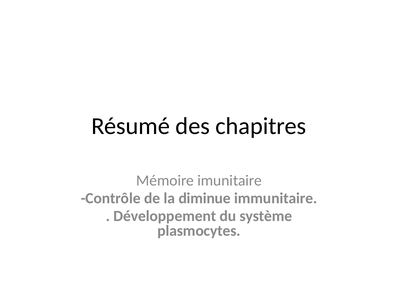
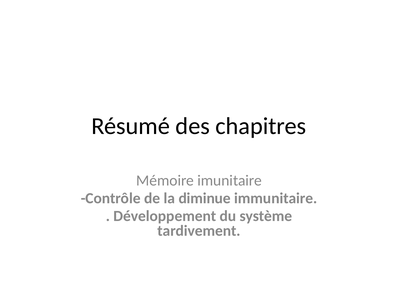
plasmocytes: plasmocytes -> tardivement
